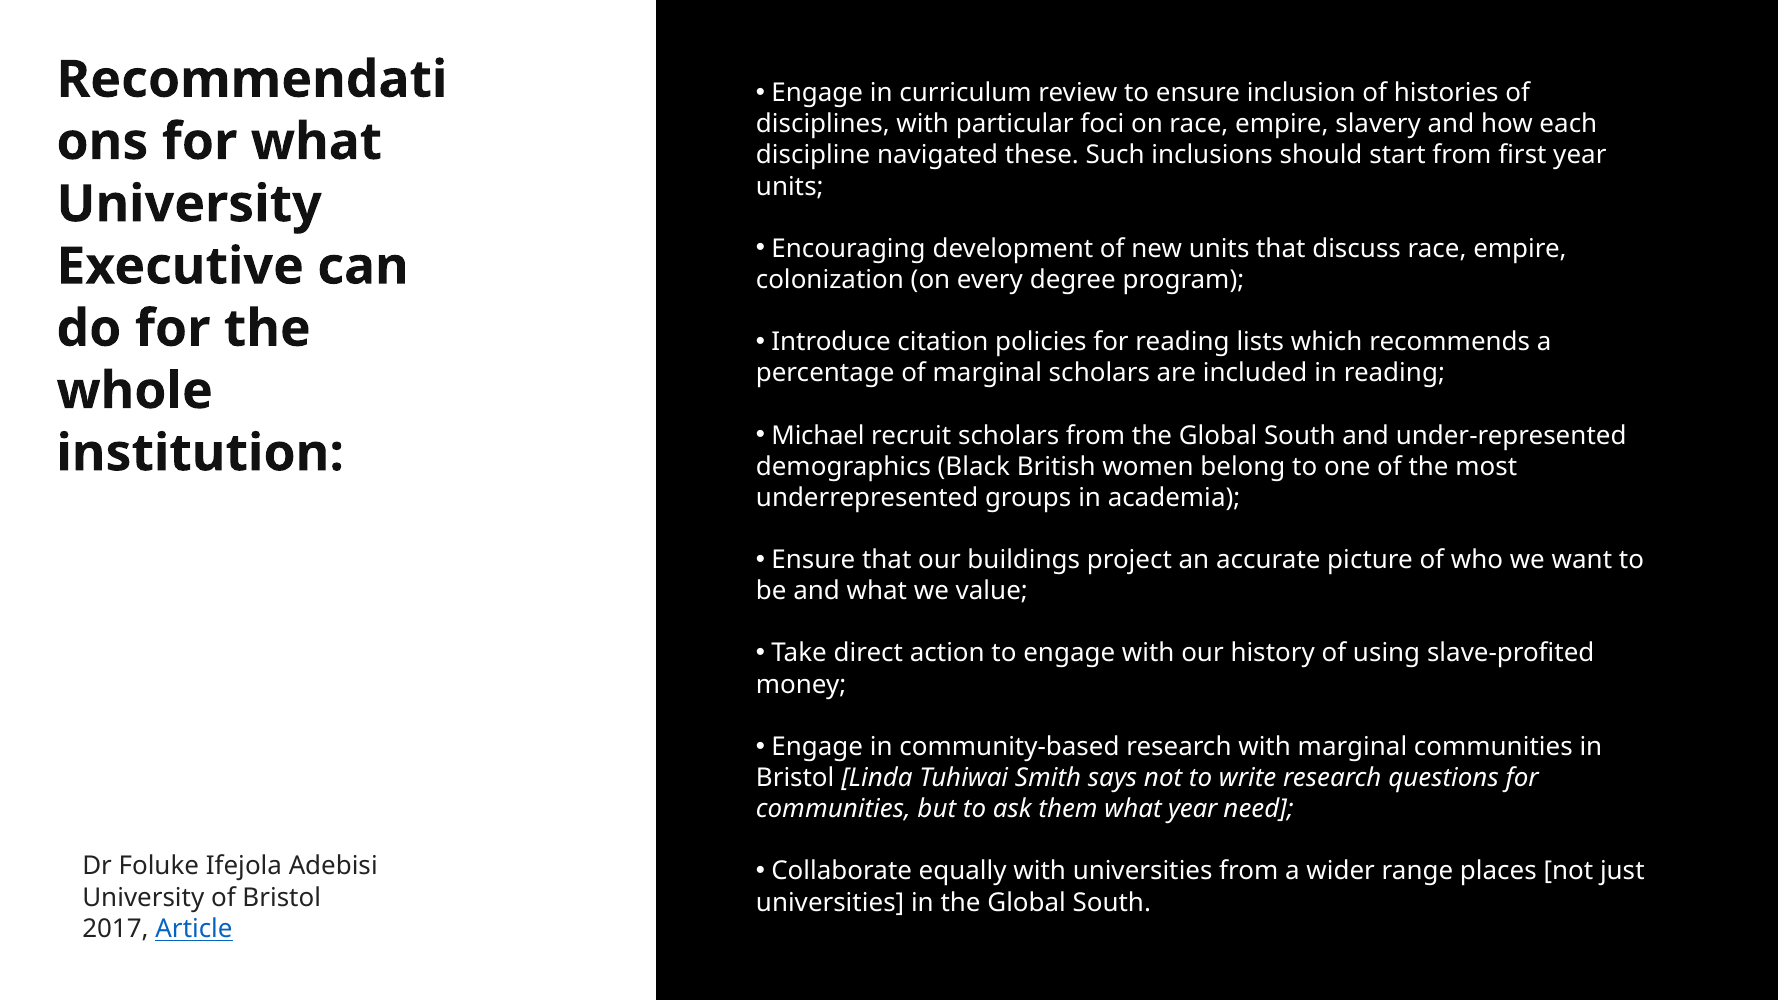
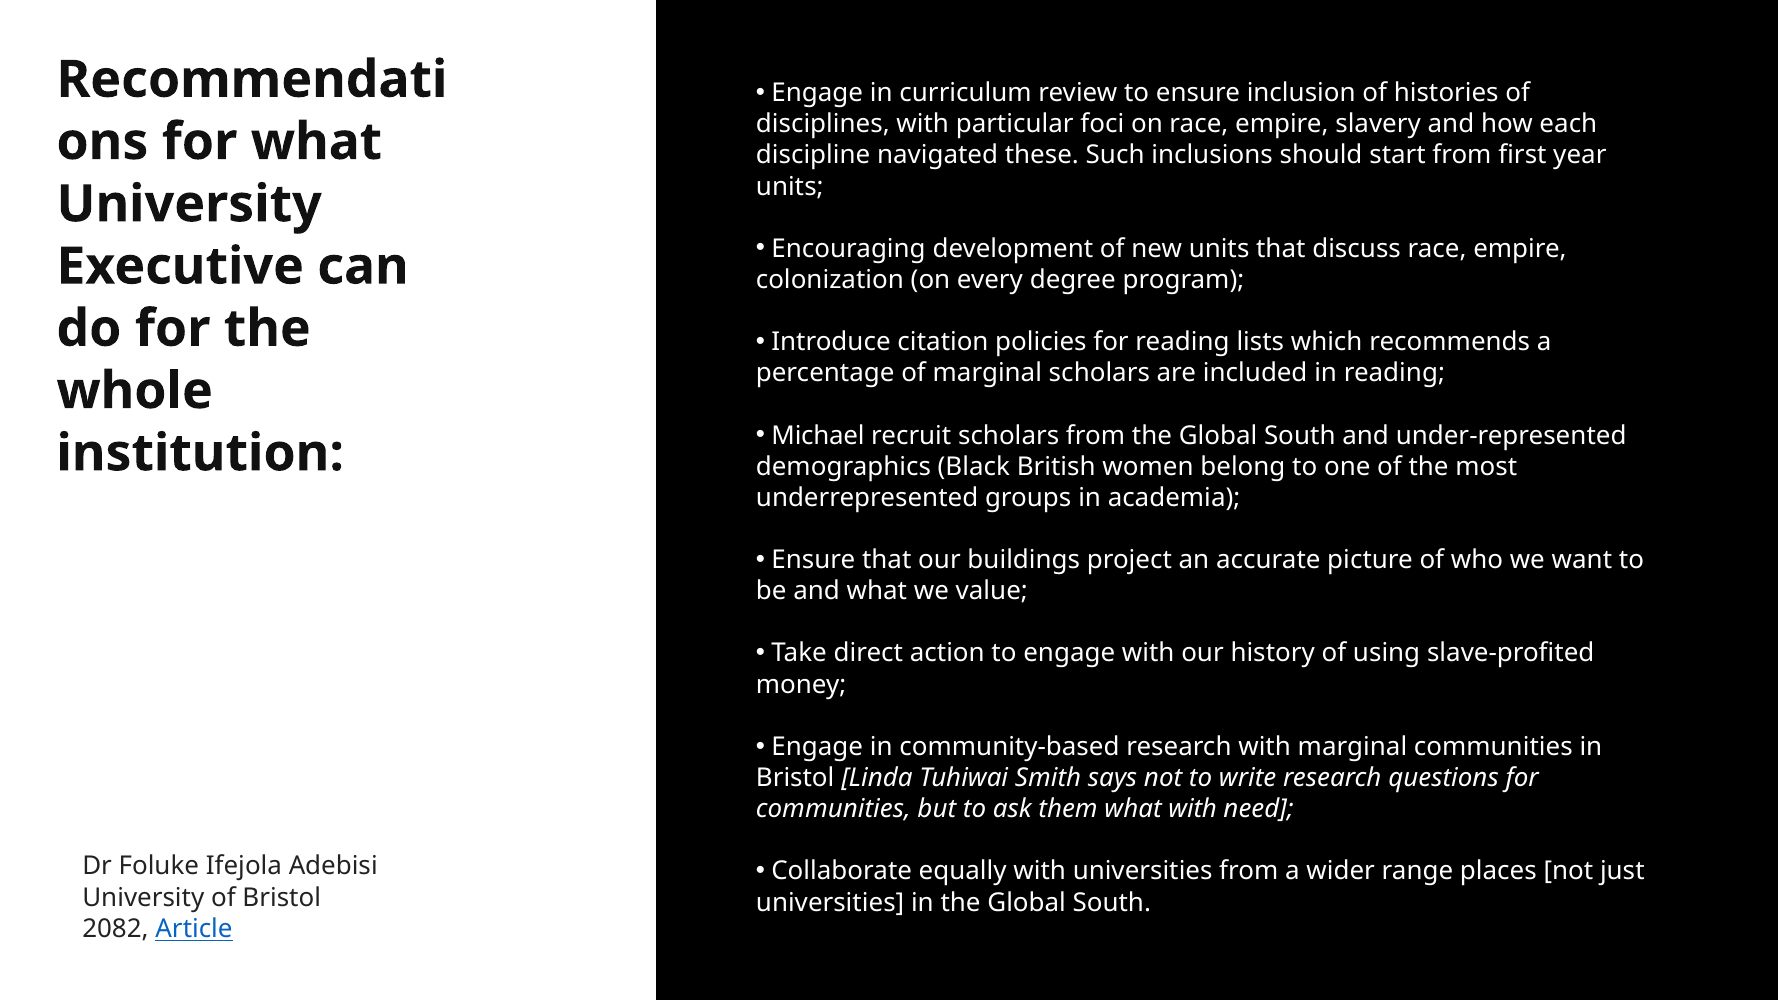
what year: year -> with
2017: 2017 -> 2082
